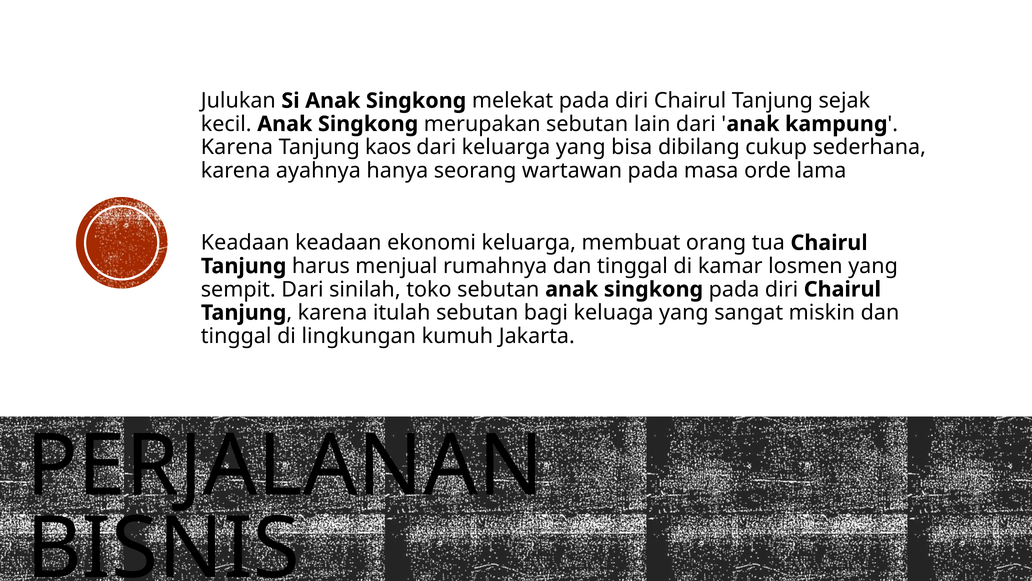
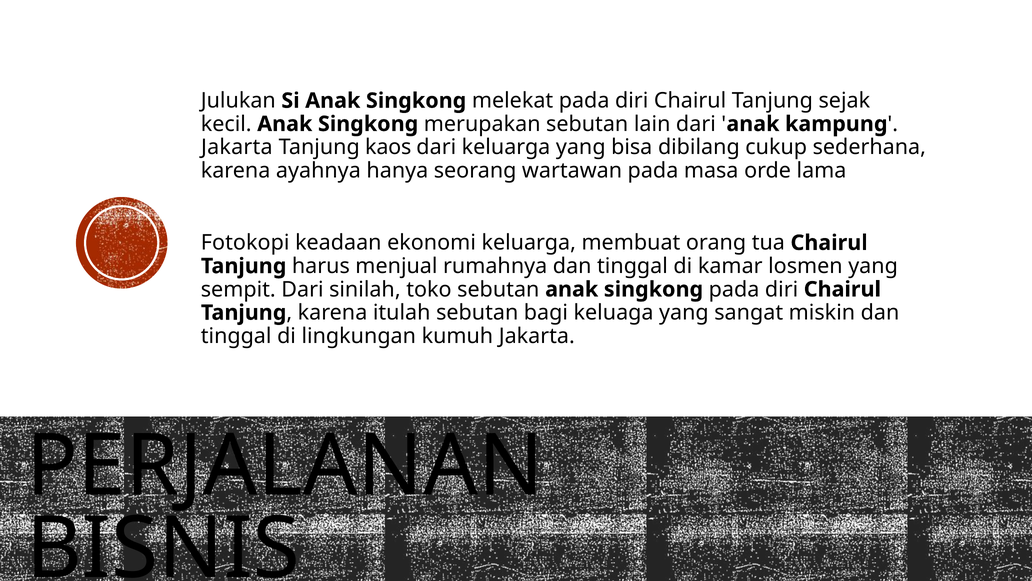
Karena at (237, 147): Karena -> Jakarta
Keadaan at (245, 243): Keadaan -> Fotokopi
